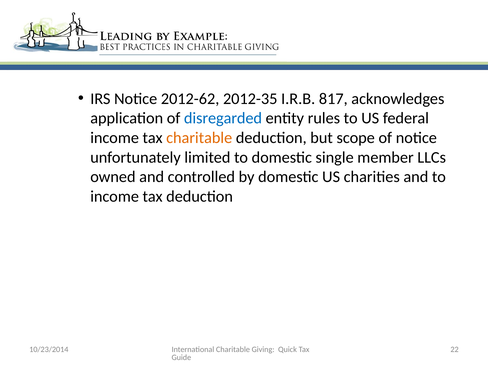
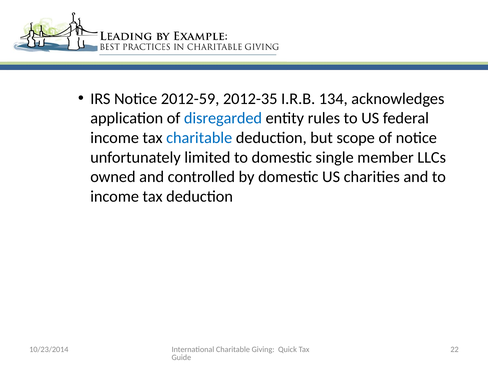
2012-62: 2012-62 -> 2012-59
817: 817 -> 134
charitable at (199, 138) colour: orange -> blue
